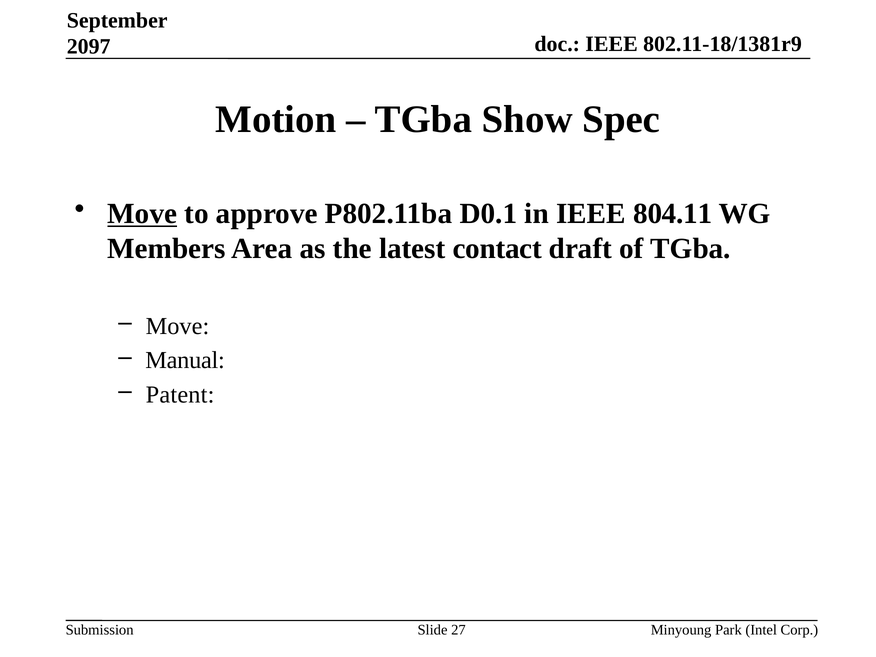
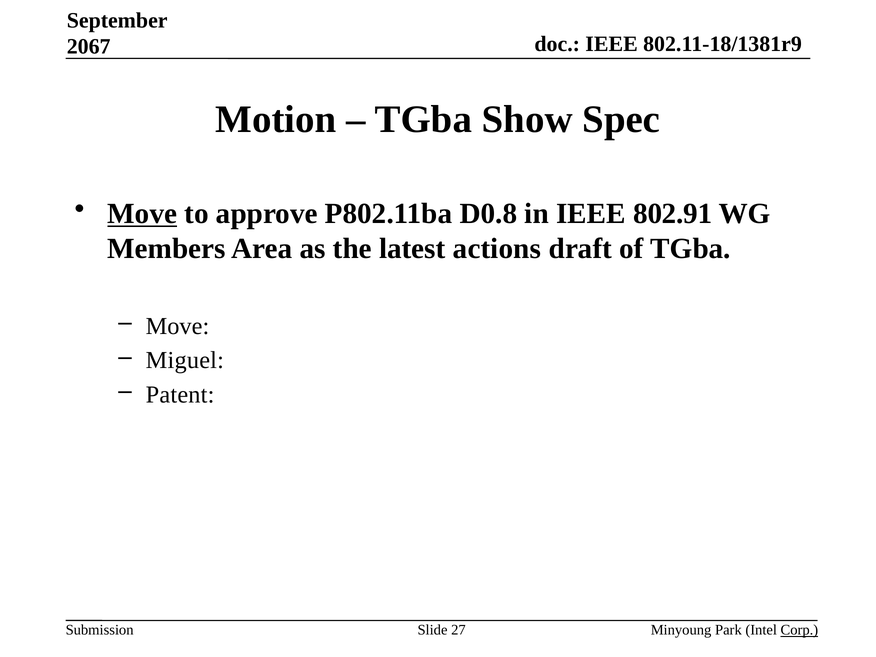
2097: 2097 -> 2067
D0.1: D0.1 -> D0.8
804.11: 804.11 -> 802.91
contact: contact -> actions
Manual: Manual -> Miguel
Corp underline: none -> present
